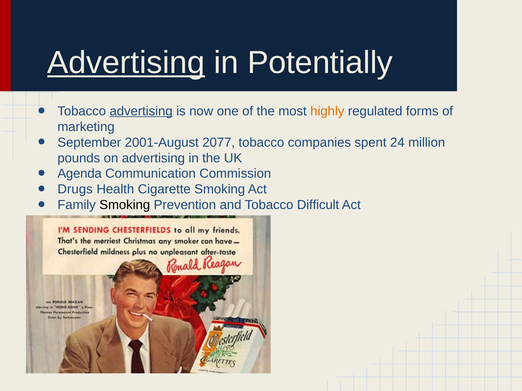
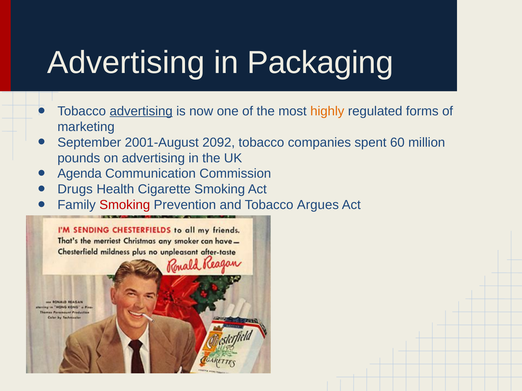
Advertising at (126, 63) underline: present -> none
Potentially: Potentially -> Packaging
2077: 2077 -> 2092
24: 24 -> 60
Smoking at (125, 205) colour: black -> red
Difficult: Difficult -> Argues
